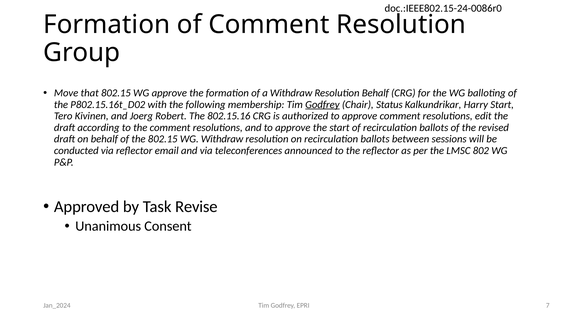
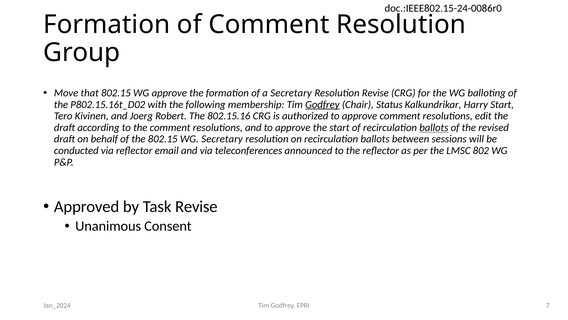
a Withdraw: Withdraw -> Secretary
Resolution Behalf: Behalf -> Revise
ballots at (434, 127) underline: none -> present
WG Withdraw: Withdraw -> Secretary
